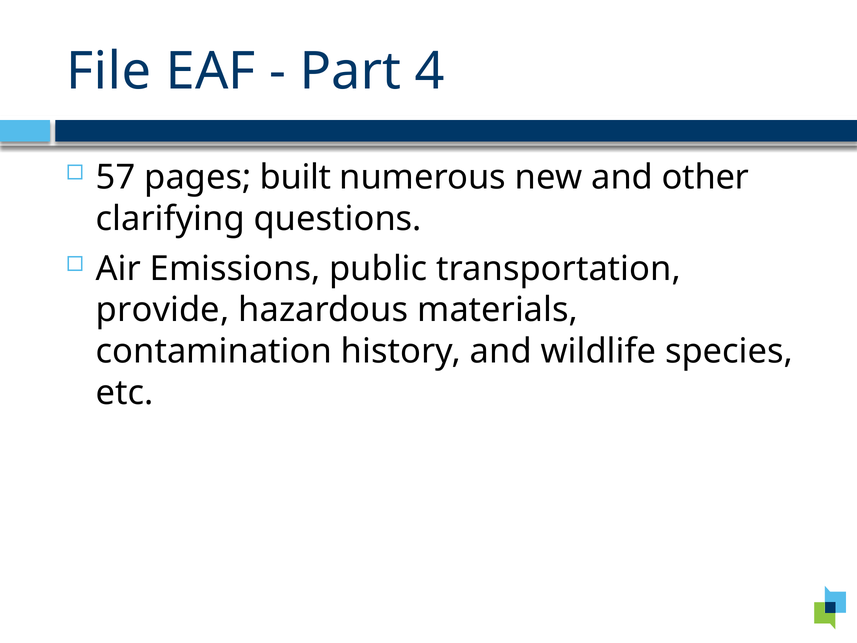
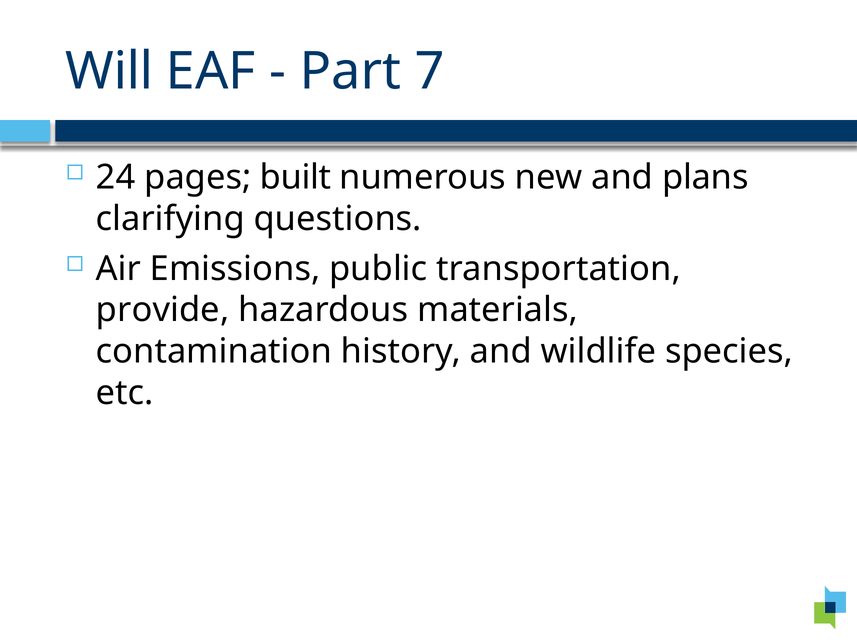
File: File -> Will
4: 4 -> 7
57: 57 -> 24
other: other -> plans
